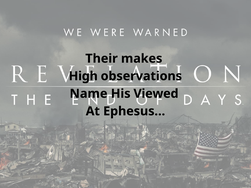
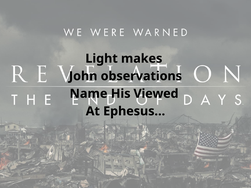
Their: Their -> Light
High: High -> John
